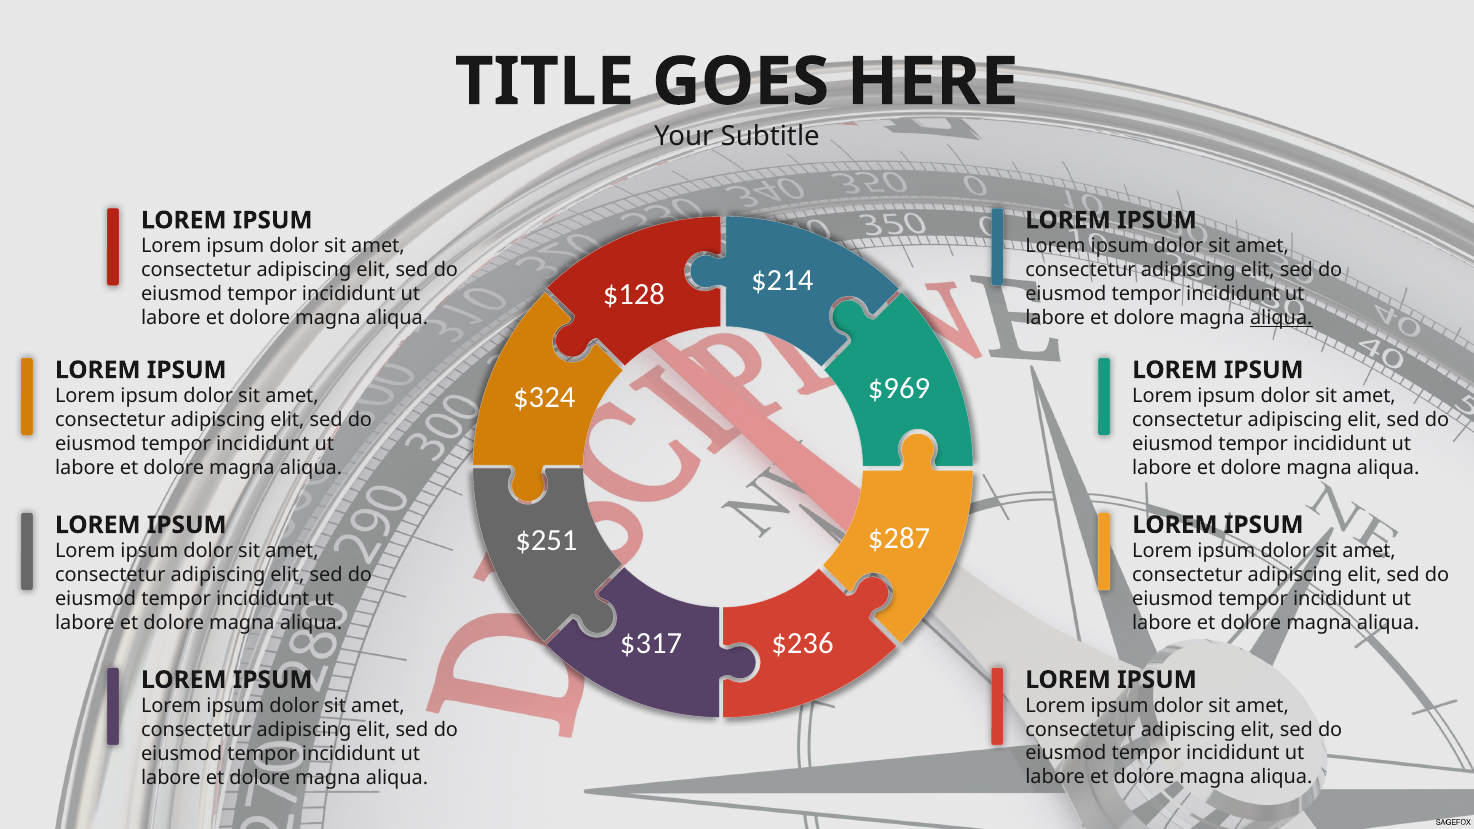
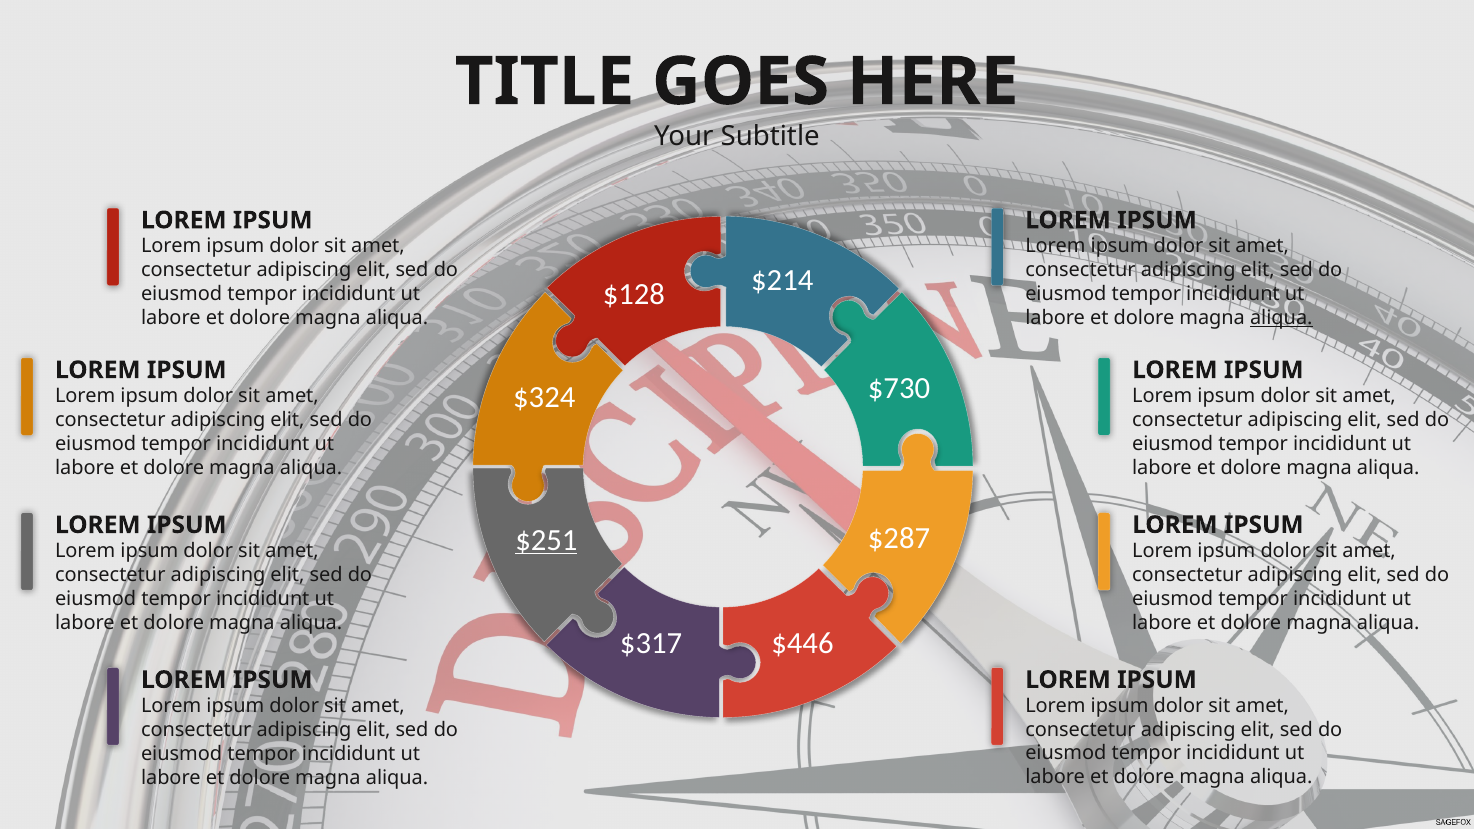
$969: $969 -> $730
$251 underline: none -> present
$236: $236 -> $446
